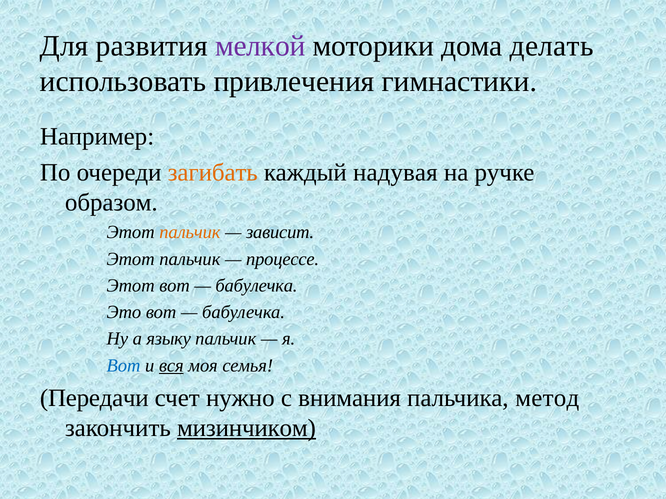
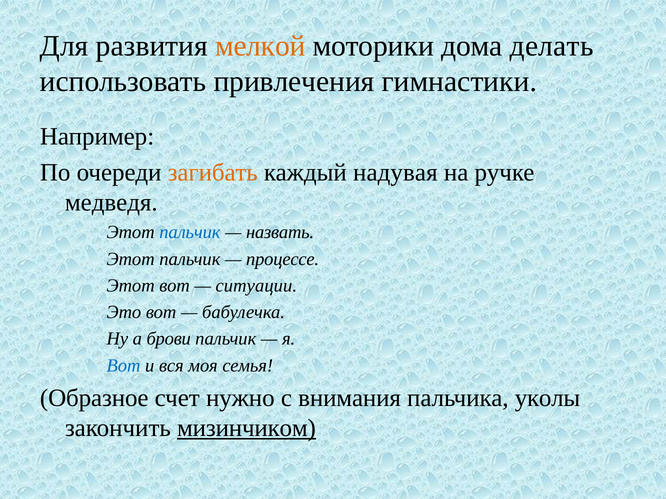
мелкой colour: purple -> orange
образом: образом -> медведя
пальчик at (190, 233) colour: orange -> blue
зависит: зависит -> назвать
бабулечка at (256, 286): бабулечка -> ситуации
языку: языку -> брови
вся underline: present -> none
Передачи: Передачи -> Образное
метод: метод -> уколы
